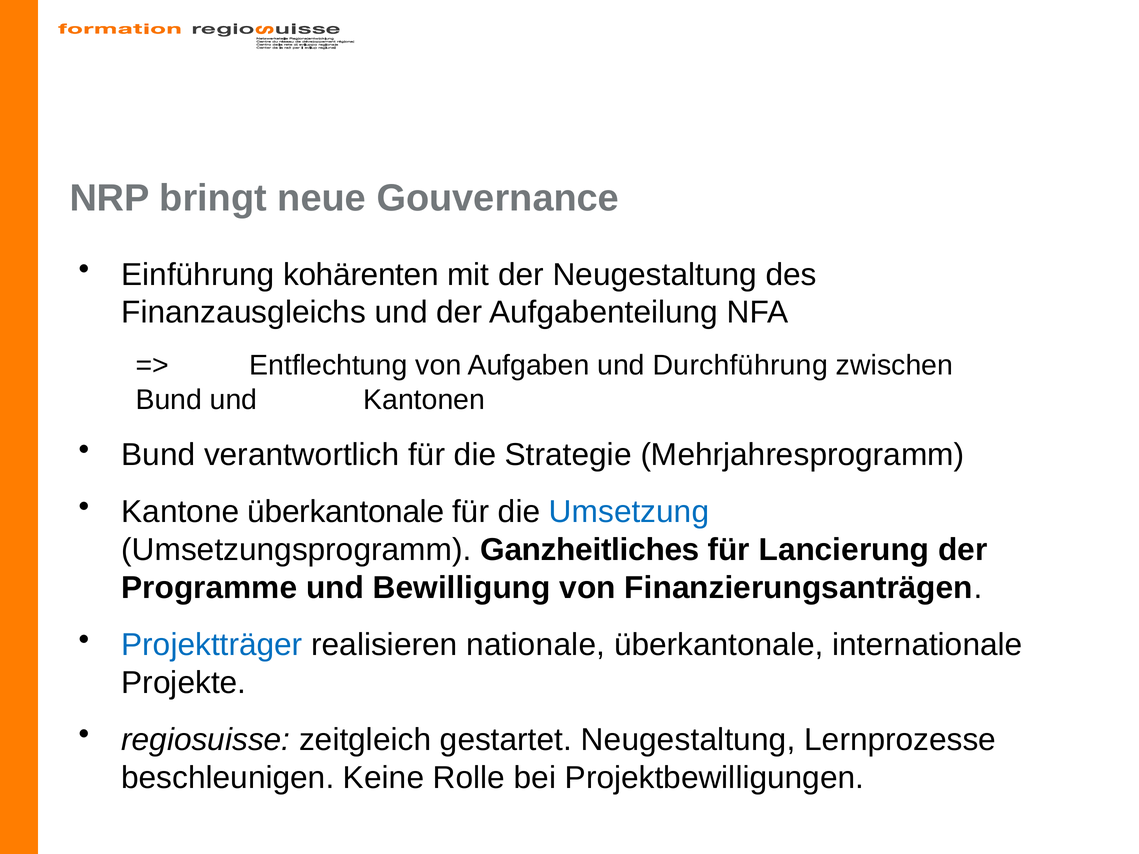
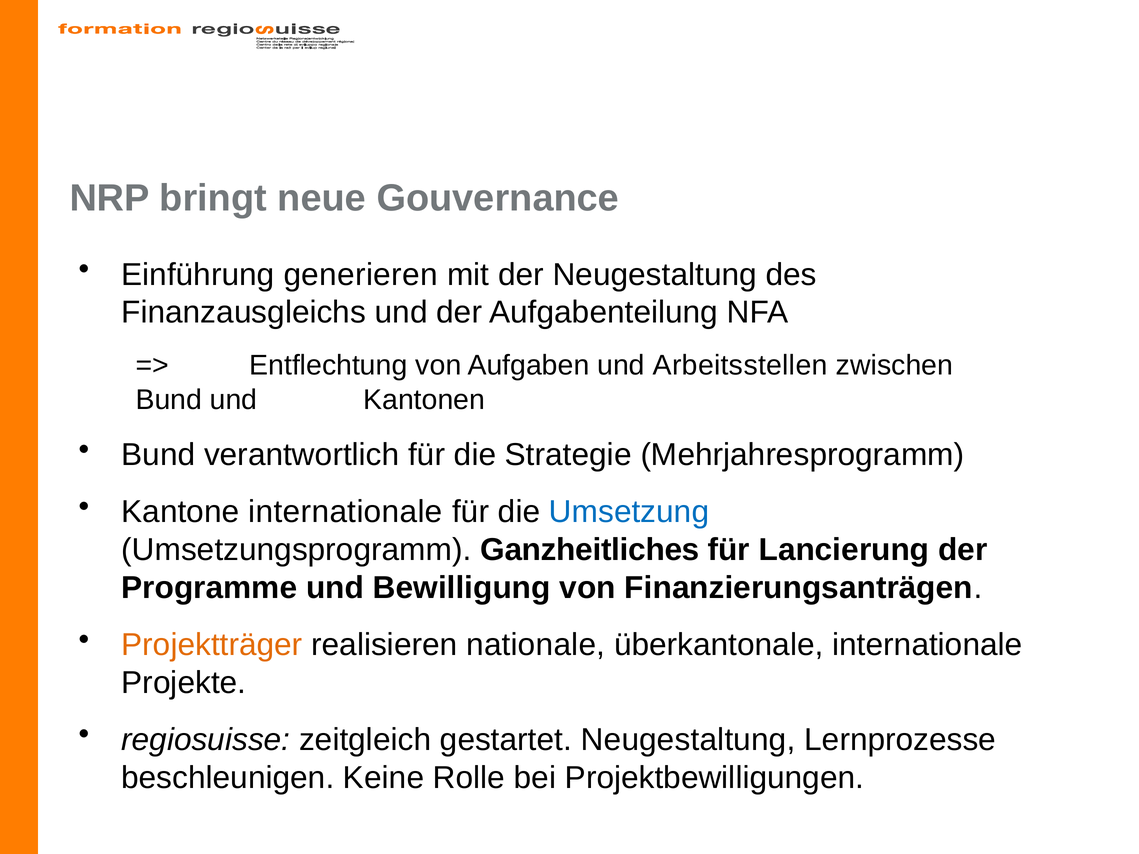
kohärenten: kohärenten -> generieren
Durchführung: Durchführung -> Arbeitsstellen
Kantone überkantonale: überkantonale -> internationale
Projektträger colour: blue -> orange
